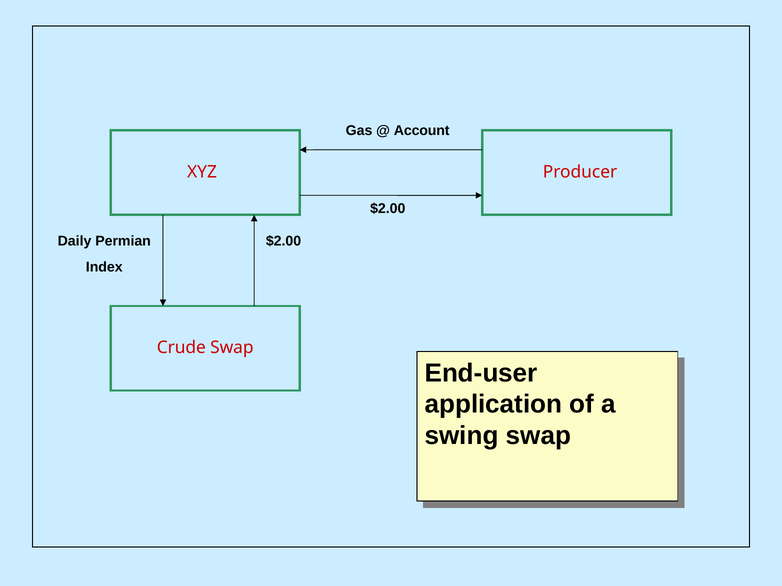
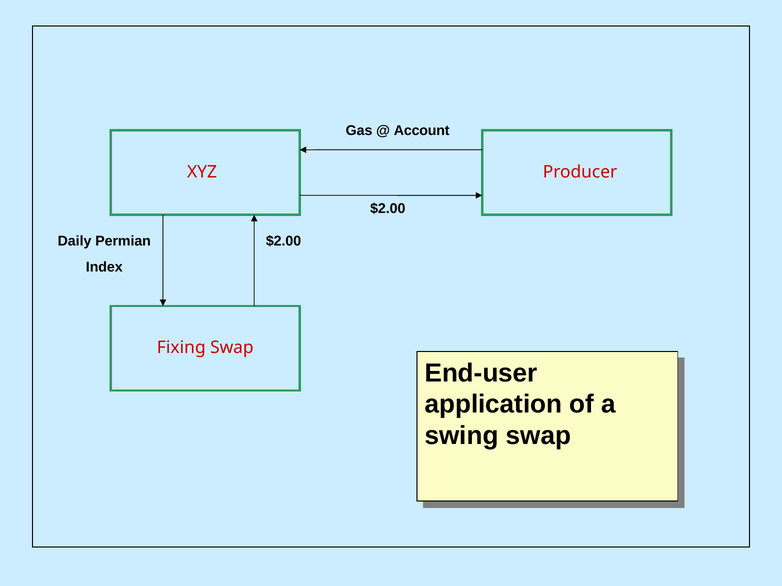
Crude: Crude -> Fixing
